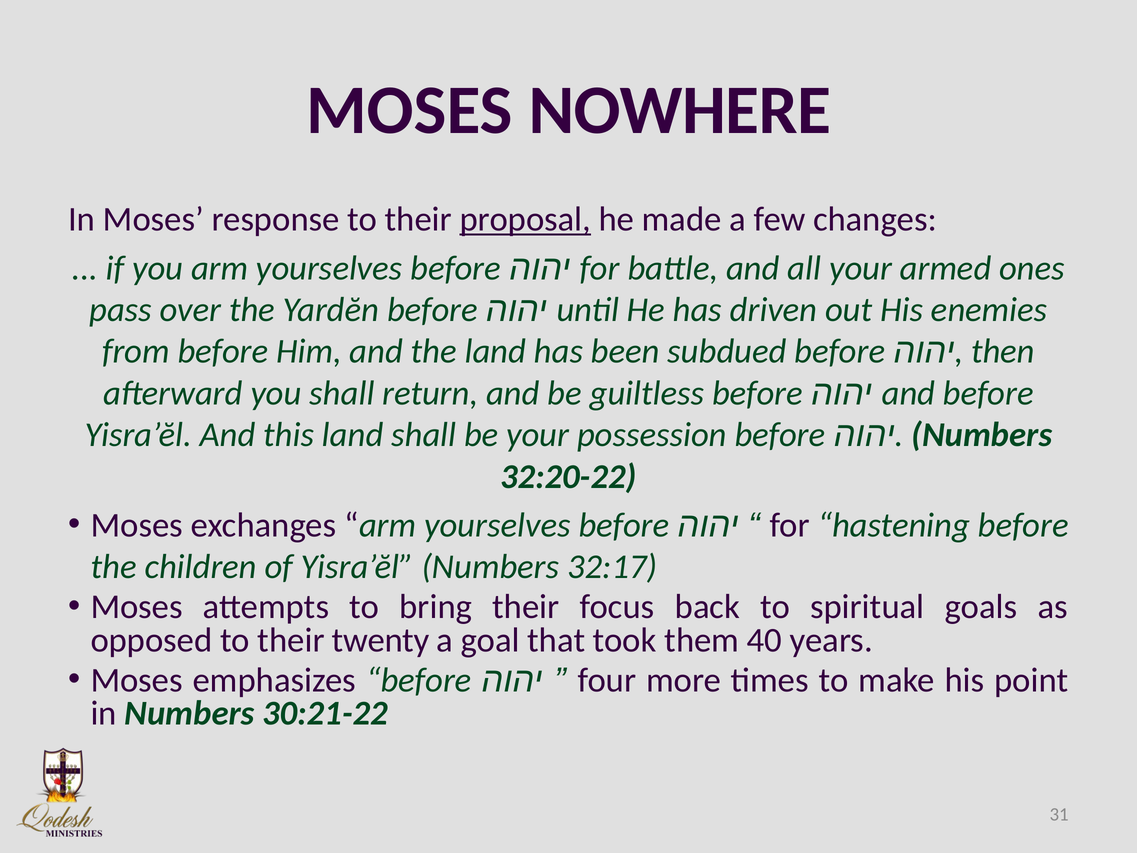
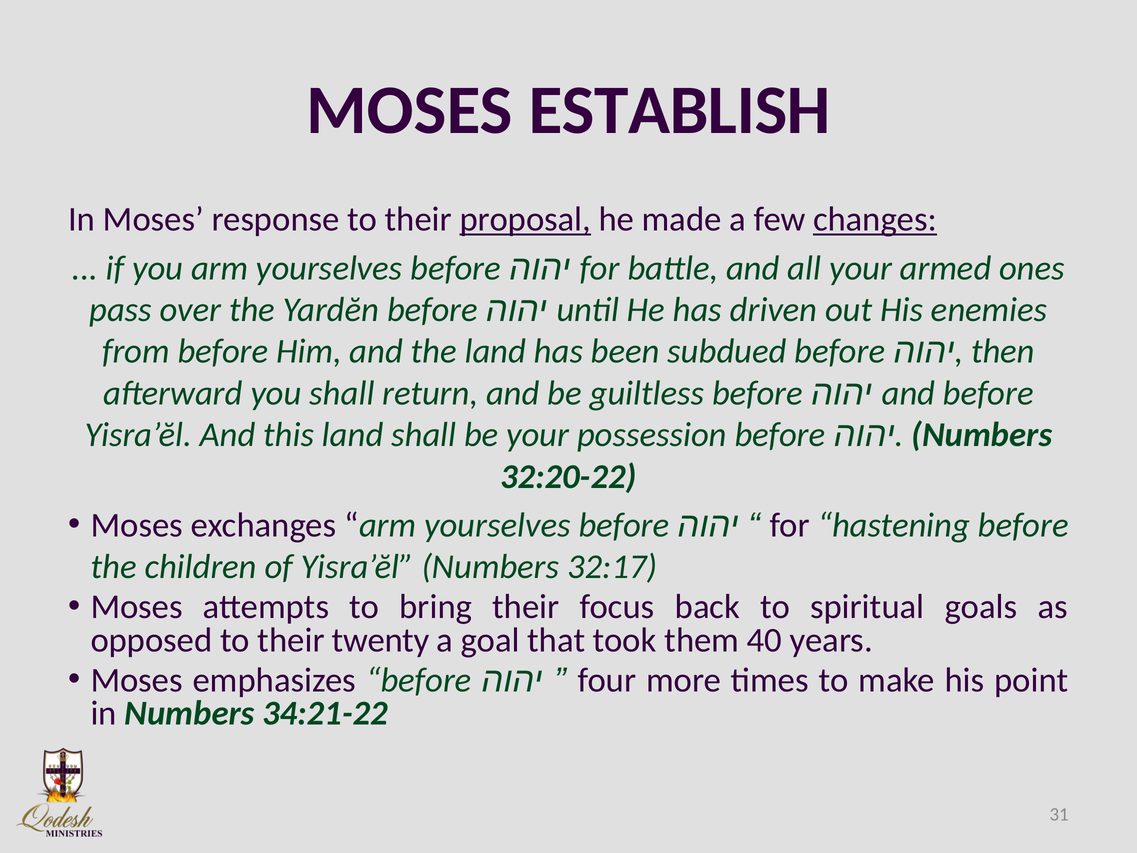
NOWHERE: NOWHERE -> ESTABLISH
changes underline: none -> present
30:21-22: 30:21-22 -> 34:21-22
